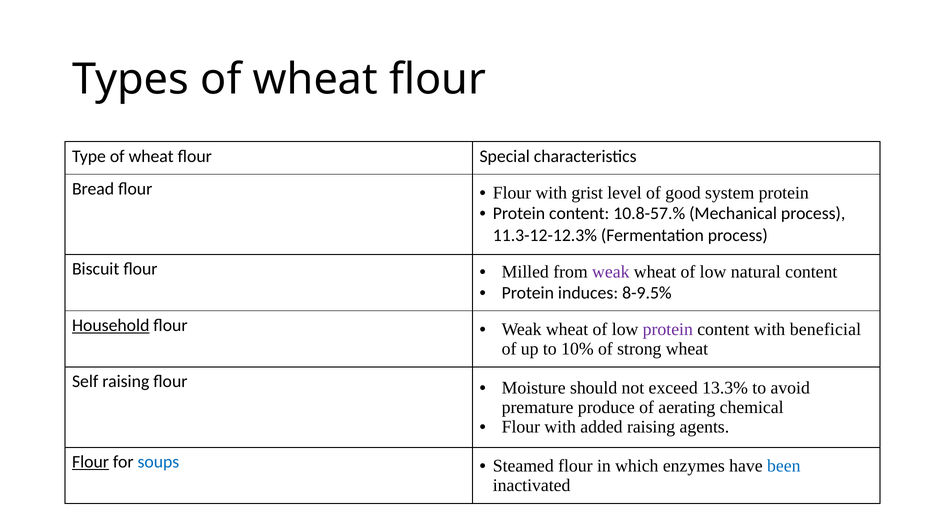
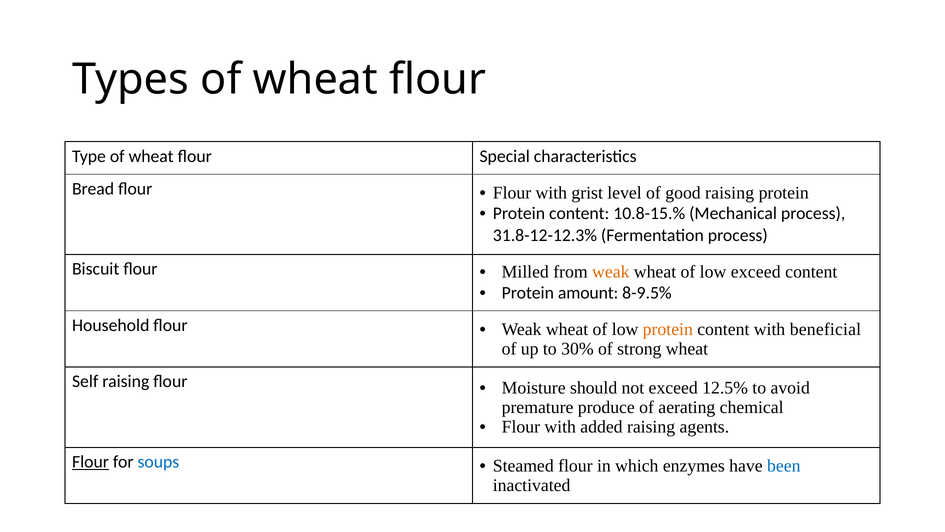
good system: system -> raising
10.8-57.%: 10.8-57.% -> 10.8-15.%
11.3-12-12.3%: 11.3-12-12.3% -> 31.8-12-12.3%
weak at (611, 272) colour: purple -> orange
low natural: natural -> exceed
induces: induces -> amount
Household underline: present -> none
protein at (668, 329) colour: purple -> orange
10%: 10% -> 30%
13.3%: 13.3% -> 12.5%
